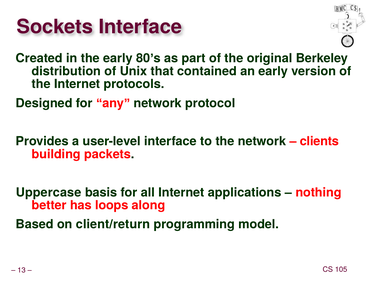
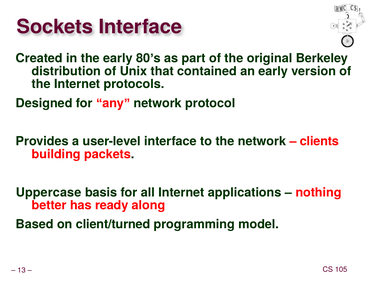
loops: loops -> ready
client/return: client/return -> client/turned
